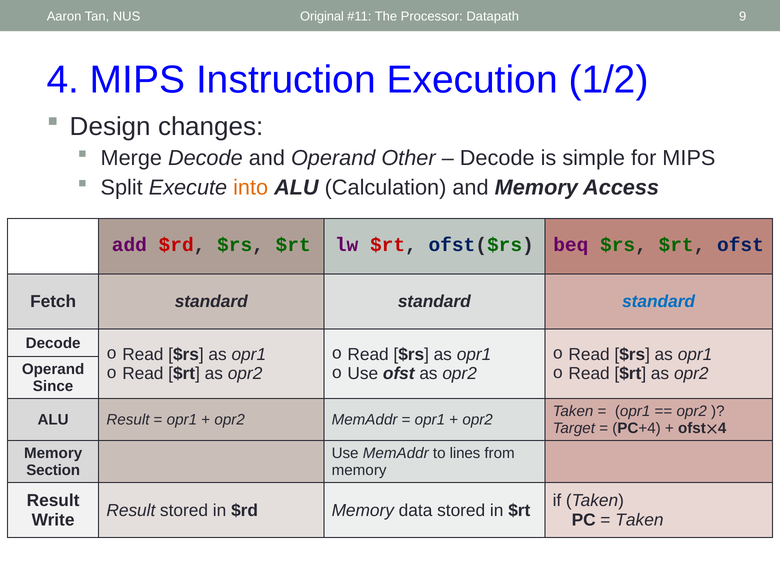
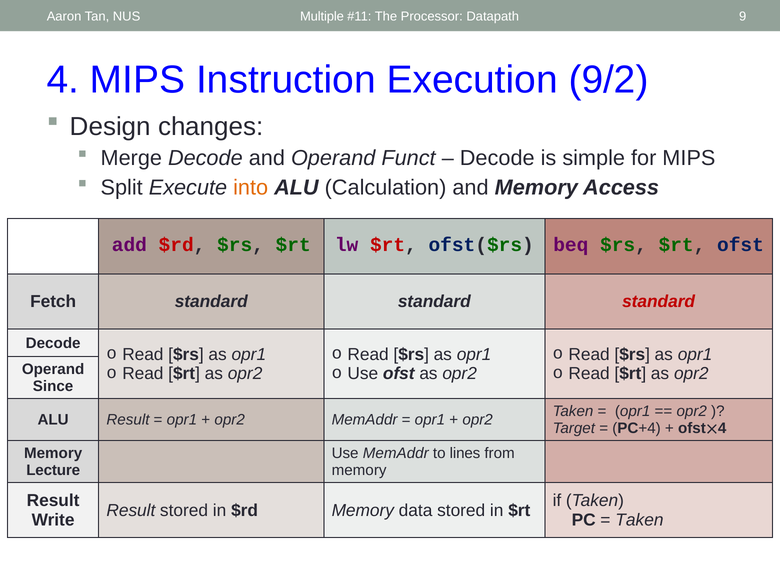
Original: Original -> Multiple
1/2: 1/2 -> 9/2
Other: Other -> Funct
standard at (659, 302) colour: blue -> red
Section: Section -> Lecture
